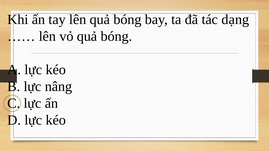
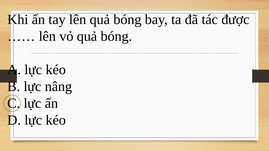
dạng: dạng -> được
